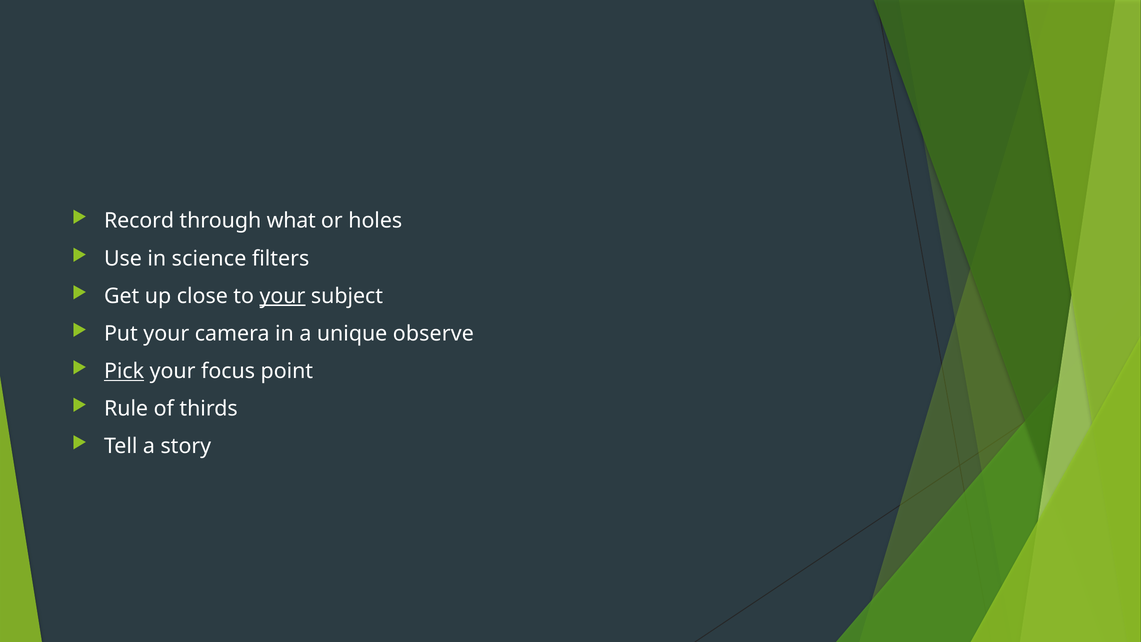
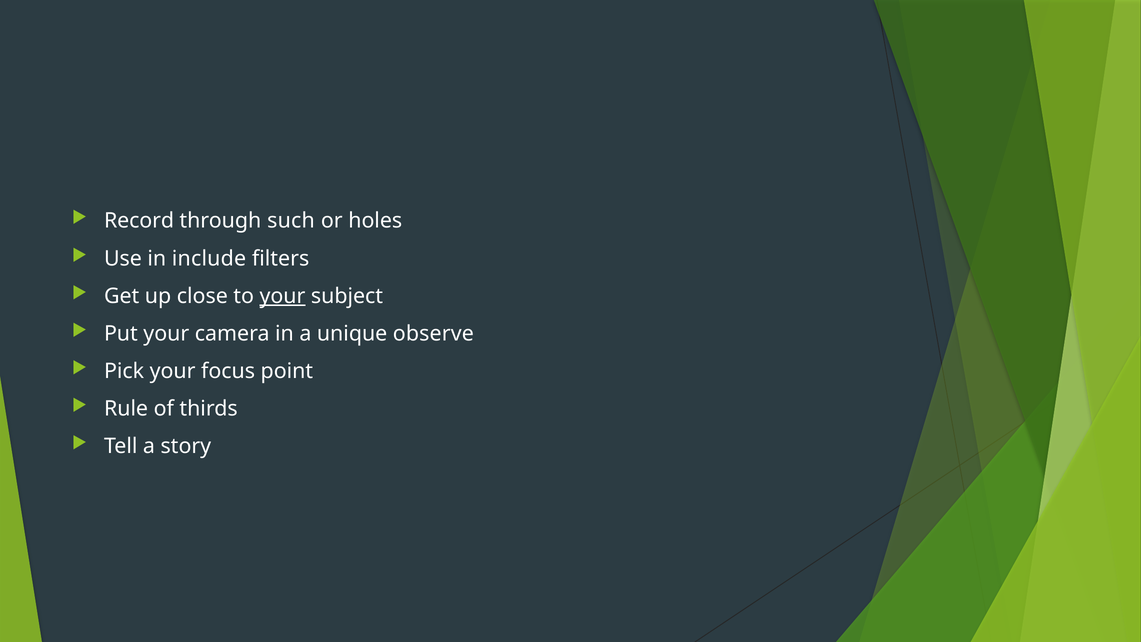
what: what -> such
science: science -> include
Pick underline: present -> none
